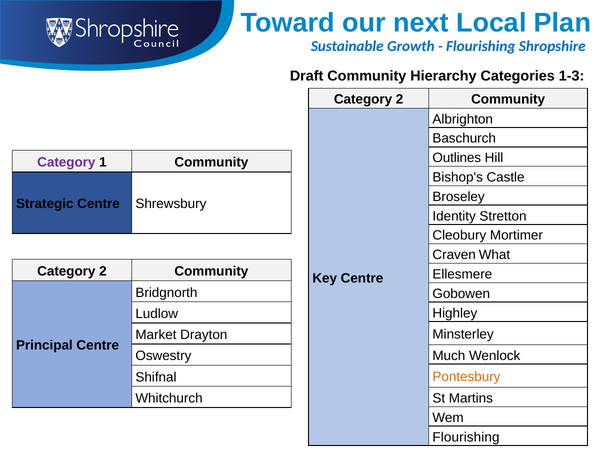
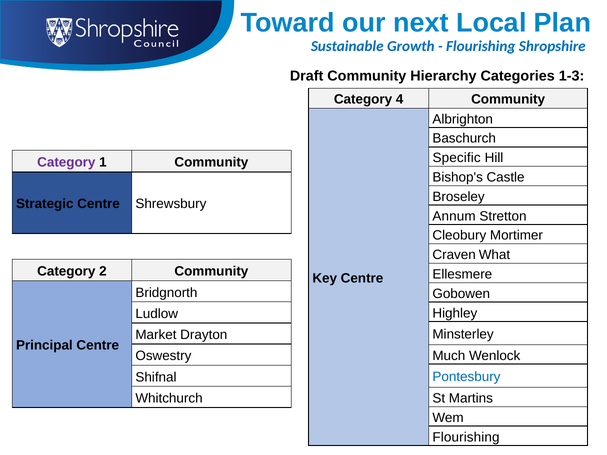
2 at (400, 100): 2 -> 4
Outlines: Outlines -> Specific
Identity: Identity -> Annum
Pontesbury colour: orange -> blue
